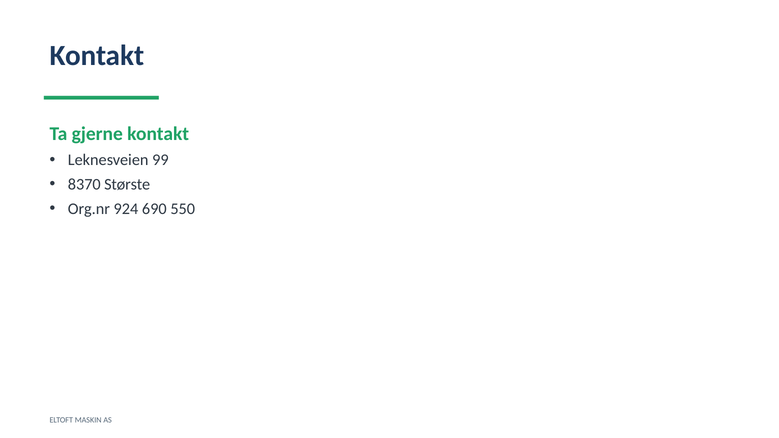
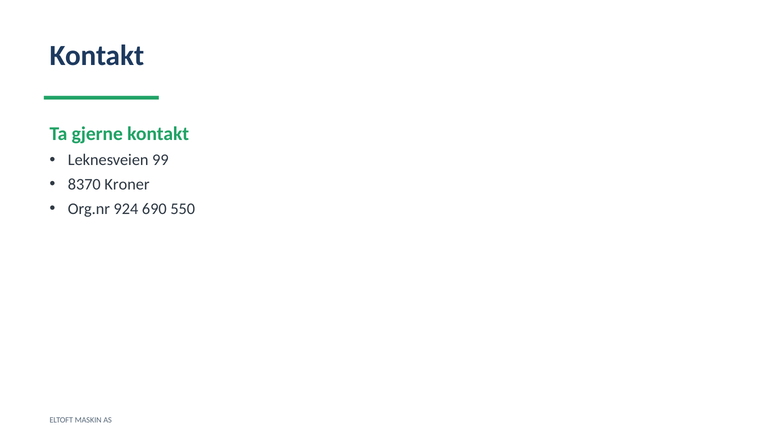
Største: Største -> Kroner
